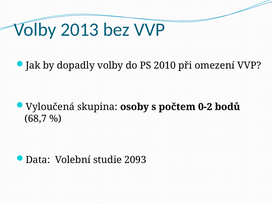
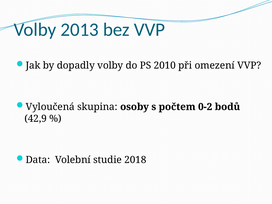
68,7: 68,7 -> 42,9
2093: 2093 -> 2018
